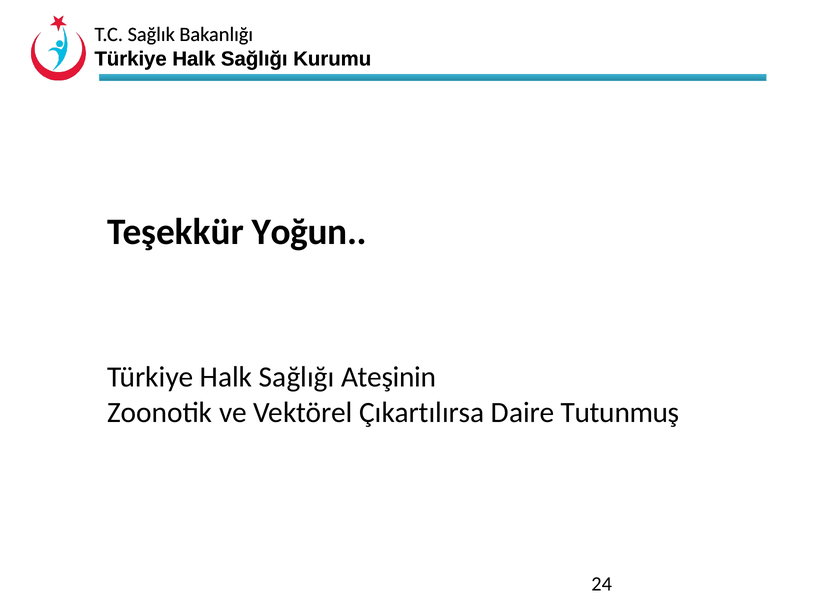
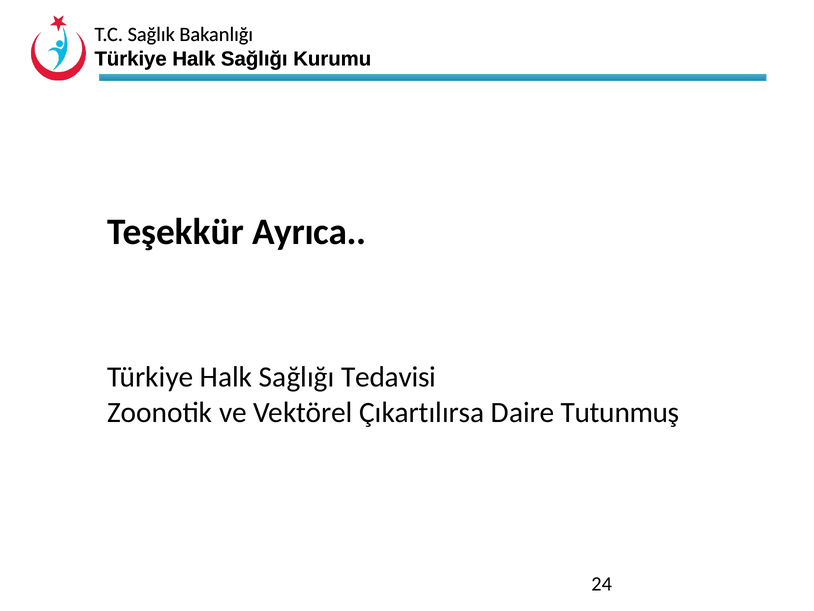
Yoğun: Yoğun -> Ayrıca
Ateşinin: Ateşinin -> Tedavisi
